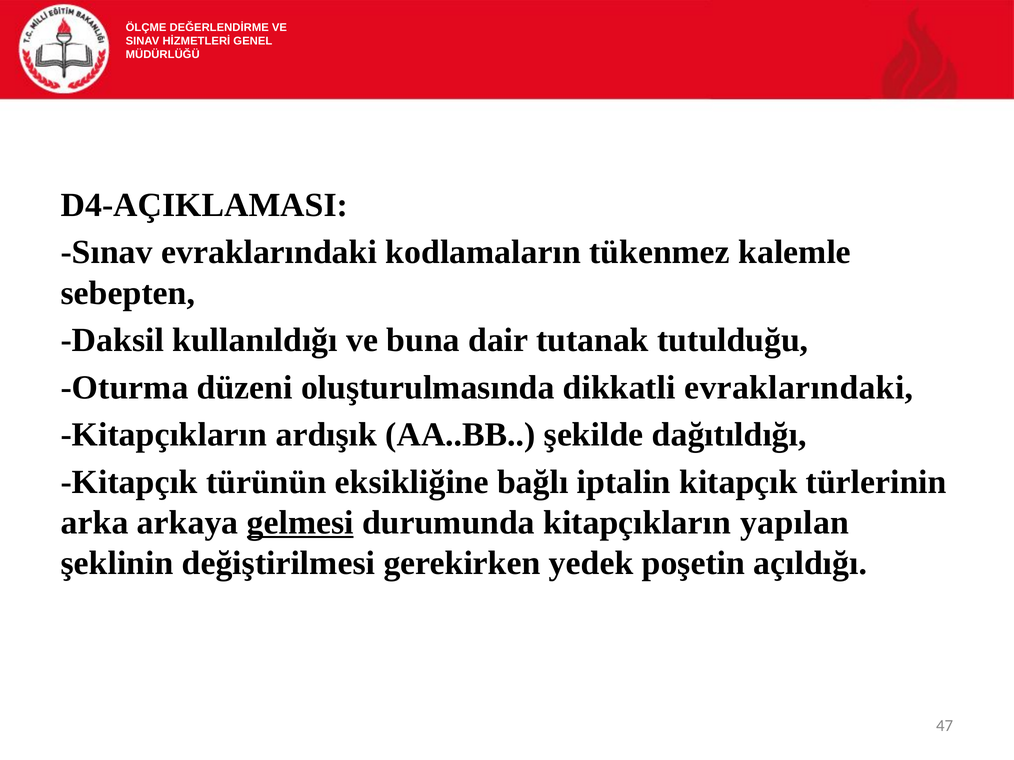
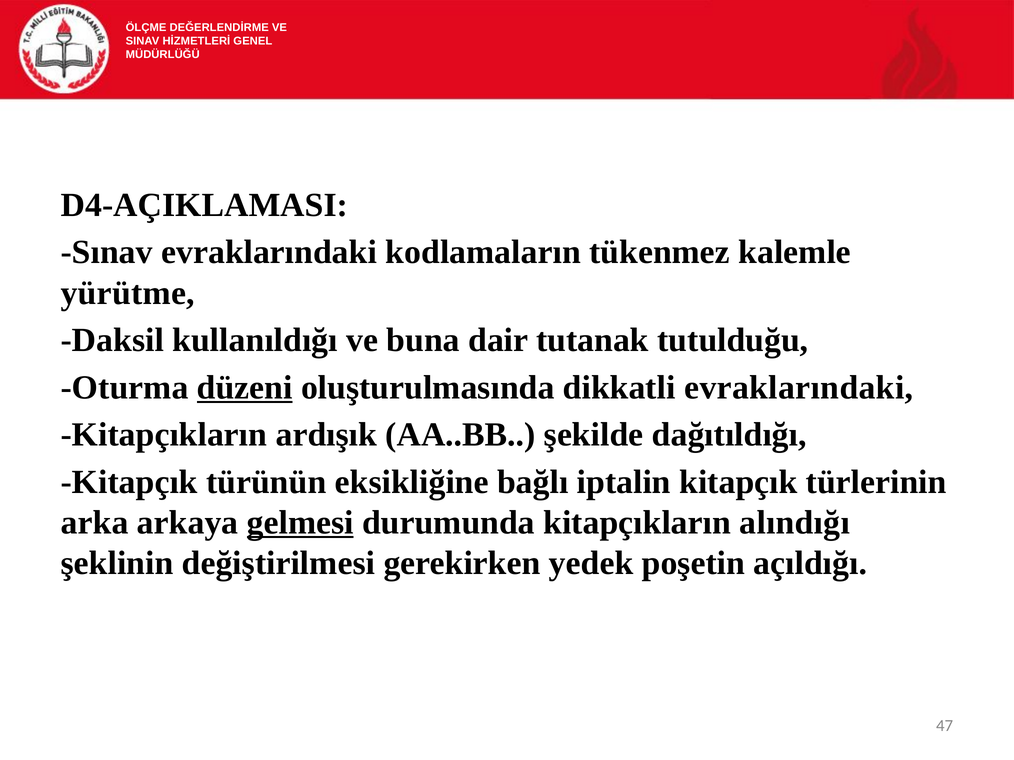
sebepten: sebepten -> yürütme
düzeni underline: none -> present
yapılan: yapılan -> alındığı
